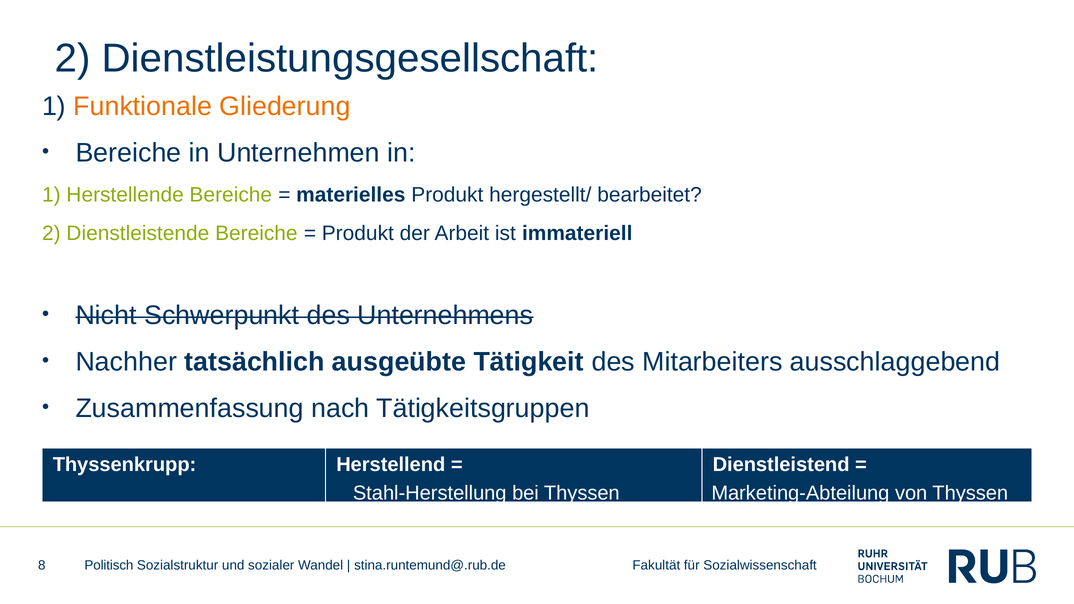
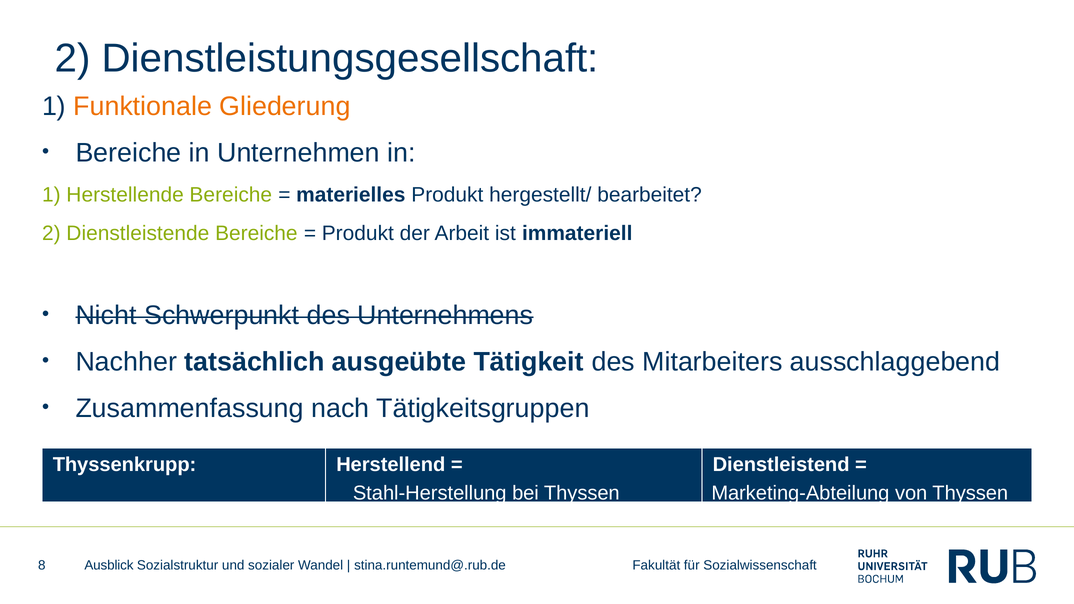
Politisch: Politisch -> Ausblick
